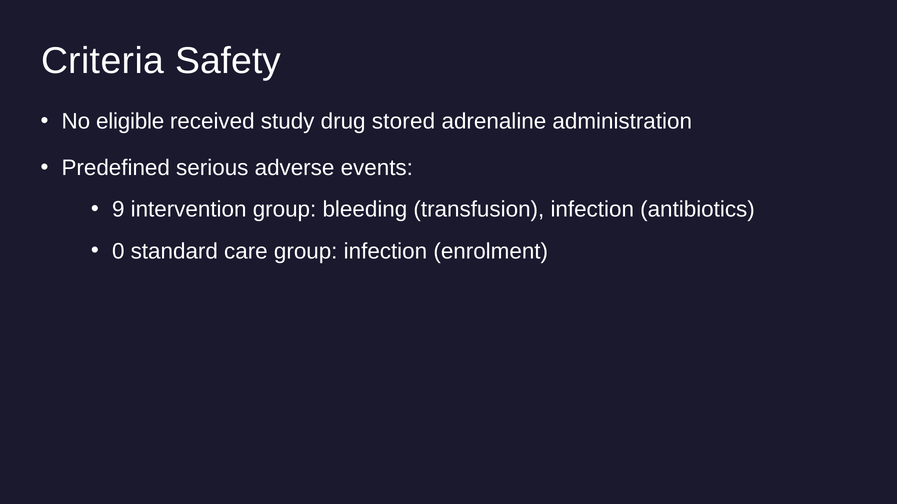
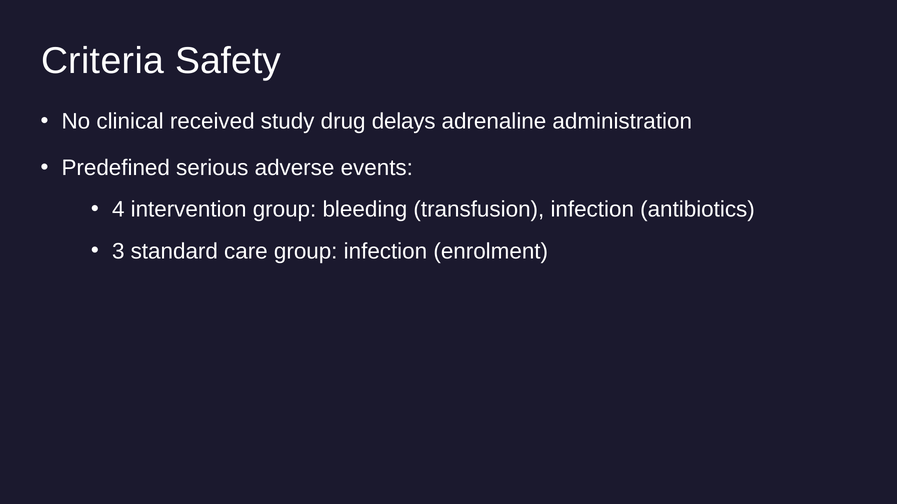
eligible: eligible -> clinical
stored: stored -> delays
9: 9 -> 4
0: 0 -> 3
